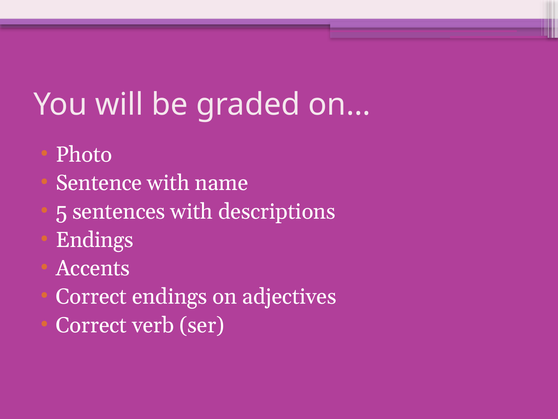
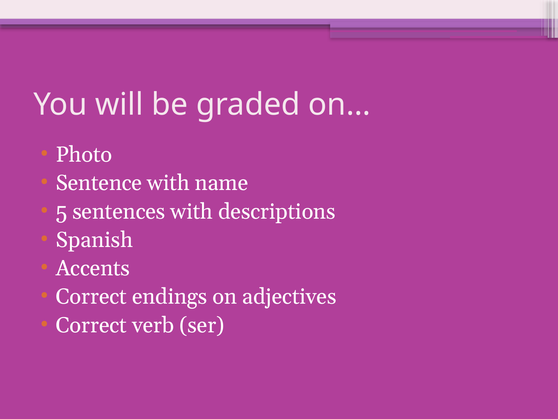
Endings at (95, 240): Endings -> Spanish
